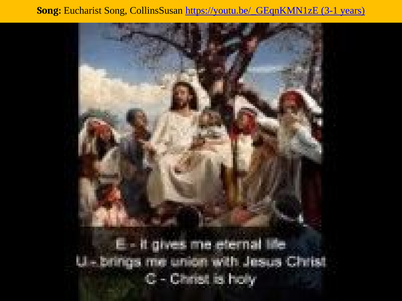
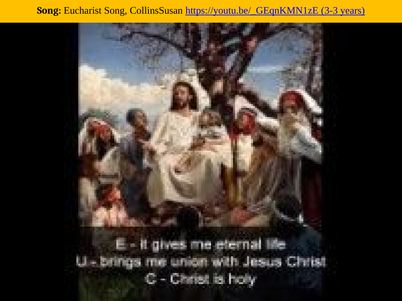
3-1: 3-1 -> 3-3
